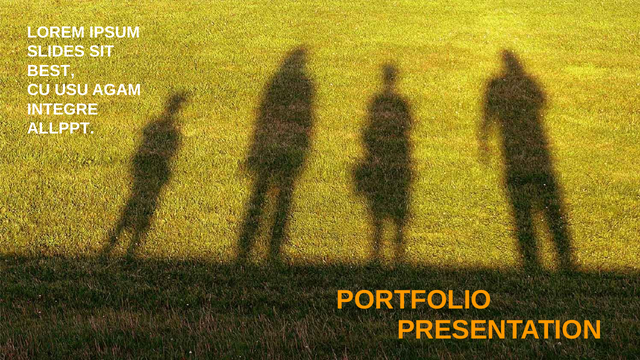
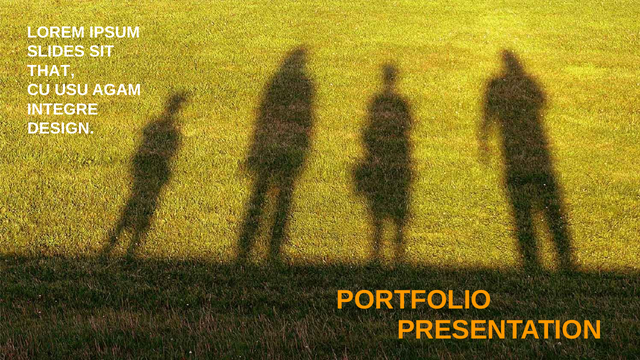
BEST: BEST -> THAT
ALLPPT: ALLPPT -> DESIGN
